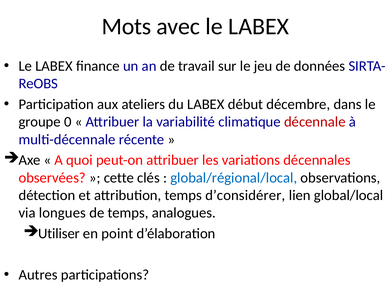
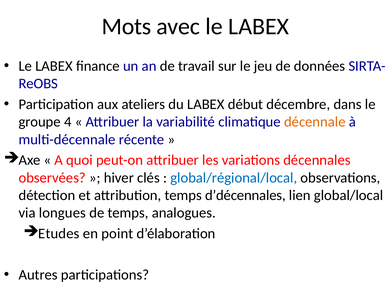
0: 0 -> 4
décennale colour: red -> orange
cette: cette -> hiver
d’considérer: d’considérer -> d’décennales
Utiliser: Utiliser -> Etudes
